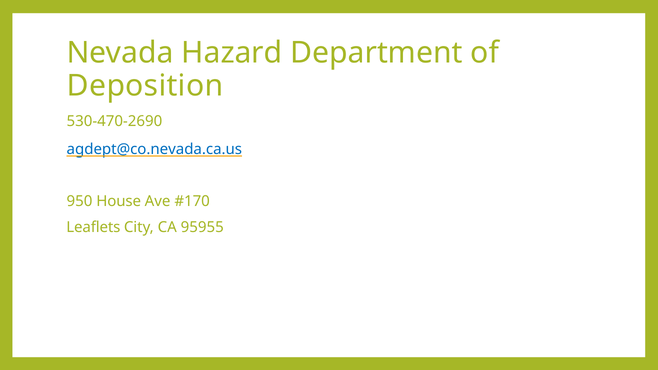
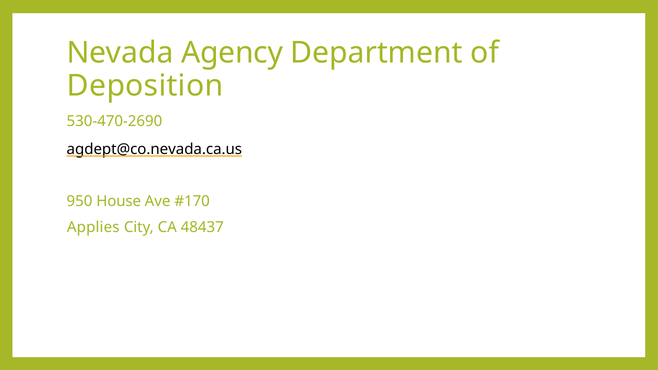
Hazard: Hazard -> Agency
agdept@co.nevada.ca.us colour: blue -> black
Leaflets: Leaflets -> Applies
95955: 95955 -> 48437
